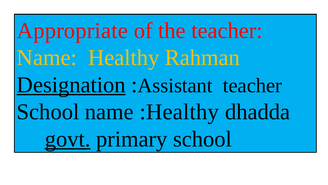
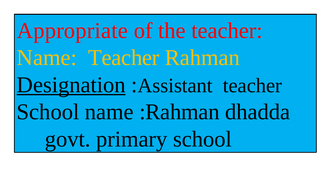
Name Healthy: Healthy -> Teacher
:Healthy: :Healthy -> :Rahman
govt underline: present -> none
